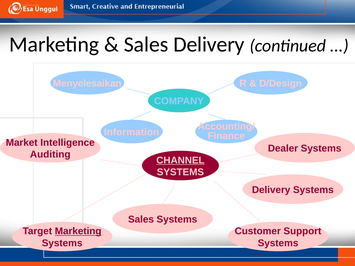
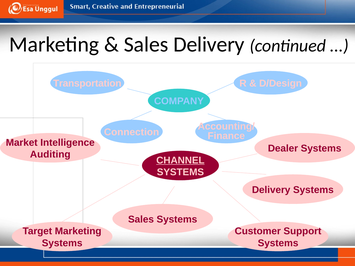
Menyelesaikan: Menyelesaikan -> Transportation
Information: Information -> Connection
Marketing at (78, 231) underline: present -> none
